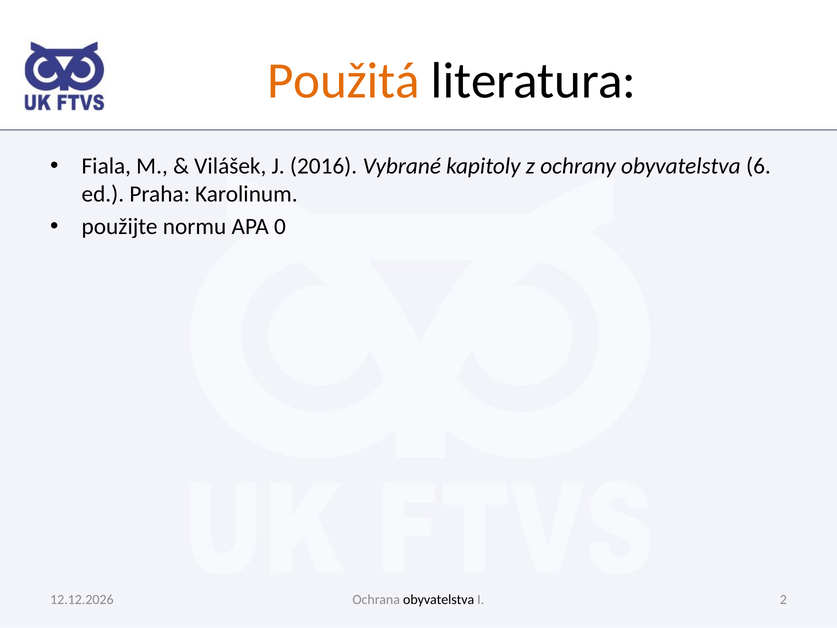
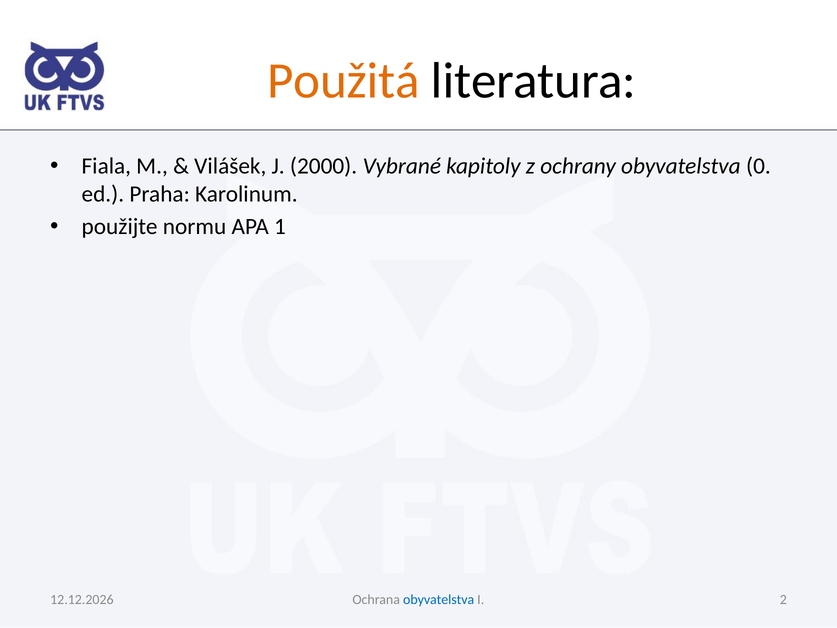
2016: 2016 -> 2000
6: 6 -> 0
0: 0 -> 1
obyvatelstva at (439, 599) colour: black -> blue
